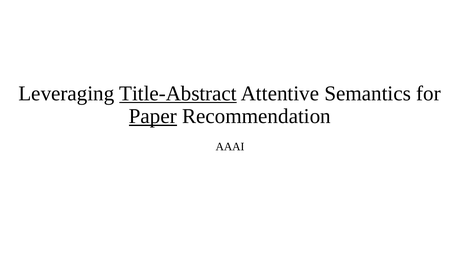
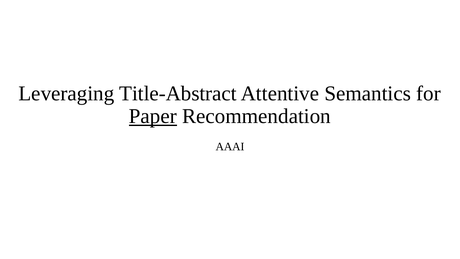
Title-Abstract underline: present -> none
